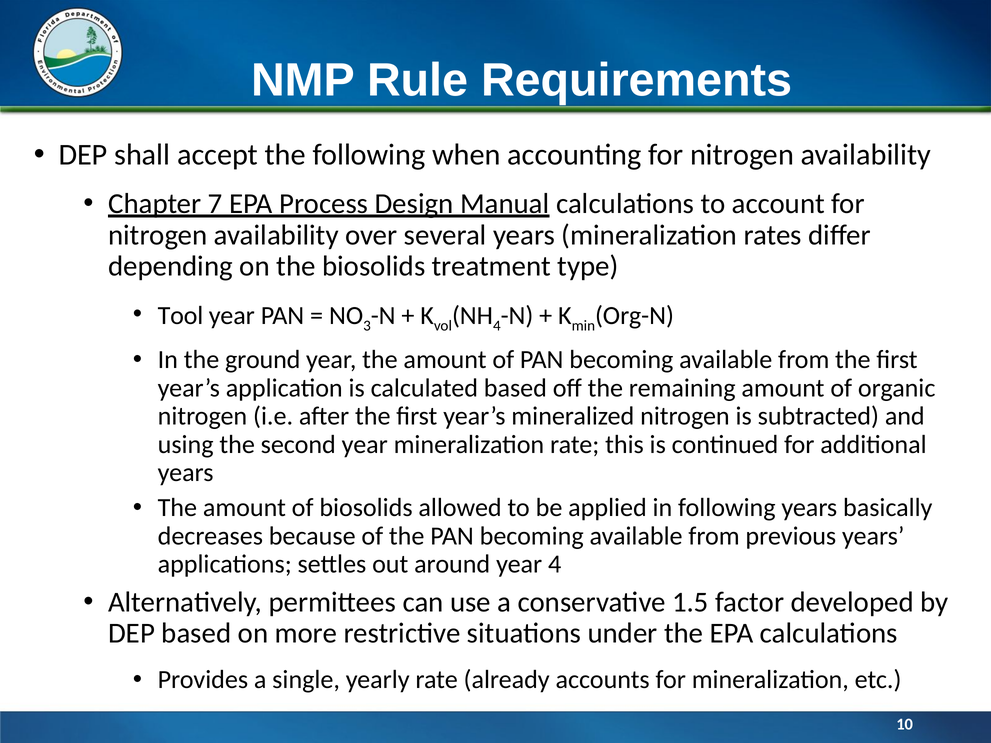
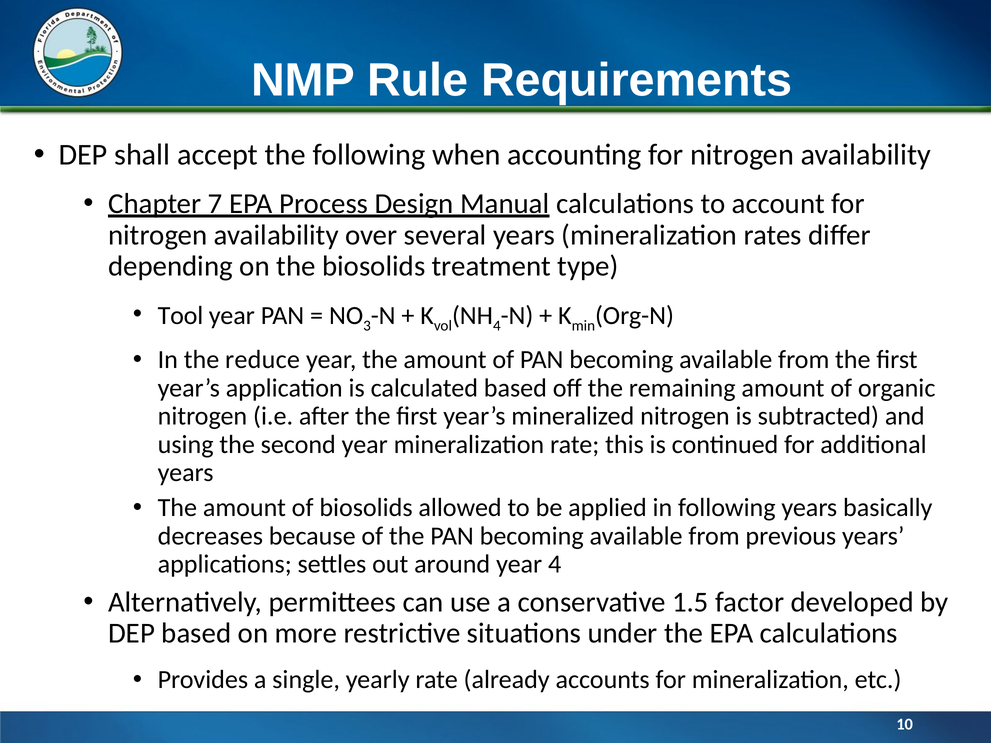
ground: ground -> reduce
